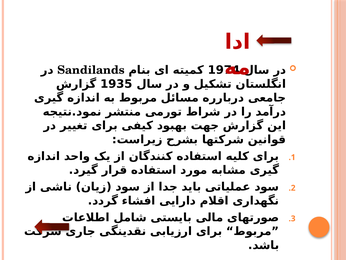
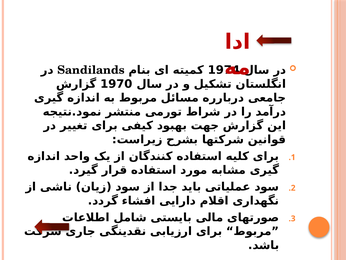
1935: 1935 -> 1970
